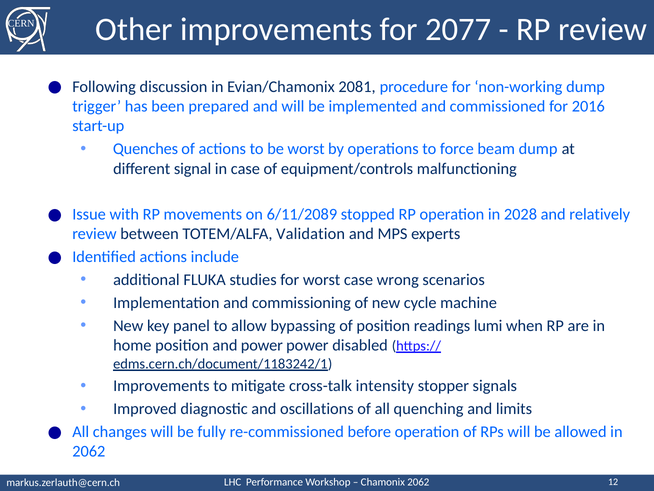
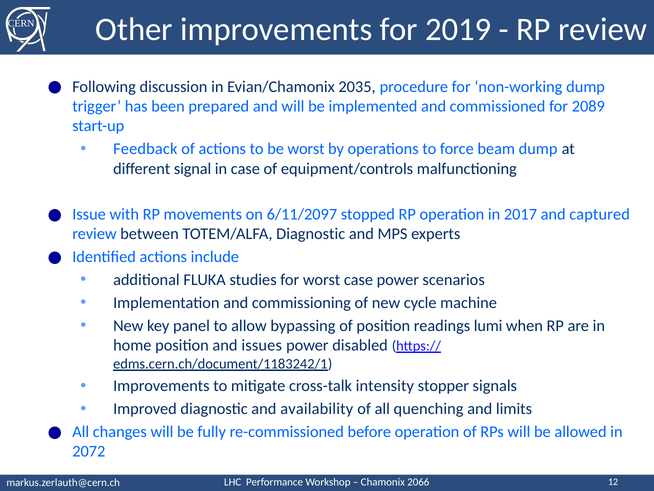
2077: 2077 -> 2019
2081: 2081 -> 2035
2016: 2016 -> 2089
Quenches: Quenches -> Feedback
6/11/2089: 6/11/2089 -> 6/11/2097
2028: 2028 -> 2017
relatively: relatively -> captured
TOTEM/ALFA Validation: Validation -> Diagnostic
case wrong: wrong -> power
and power: power -> issues
oscillations: oscillations -> availability
2062 at (89, 451): 2062 -> 2072
2062 at (418, 481): 2062 -> 2066
